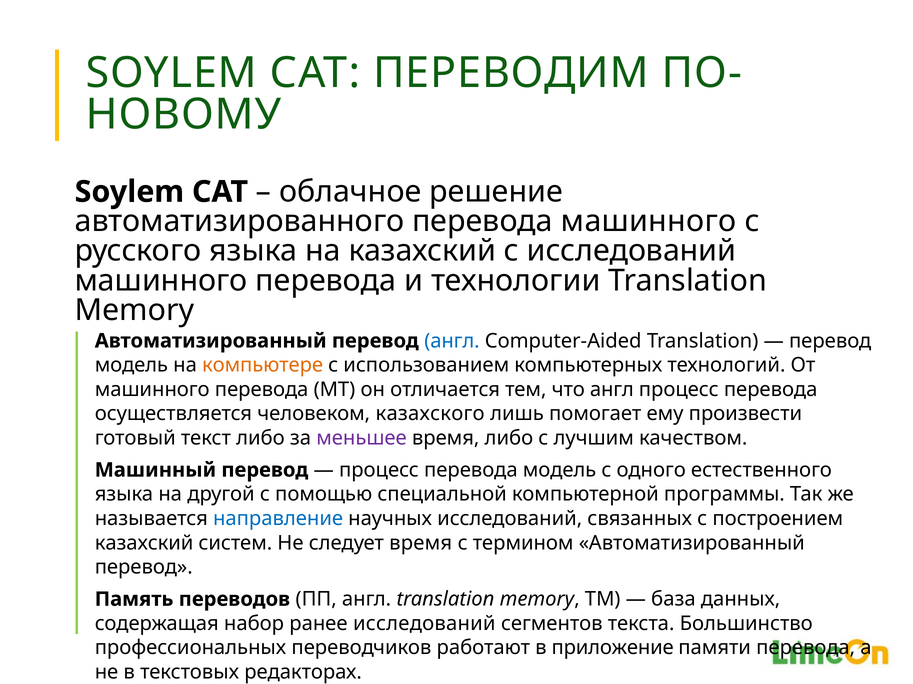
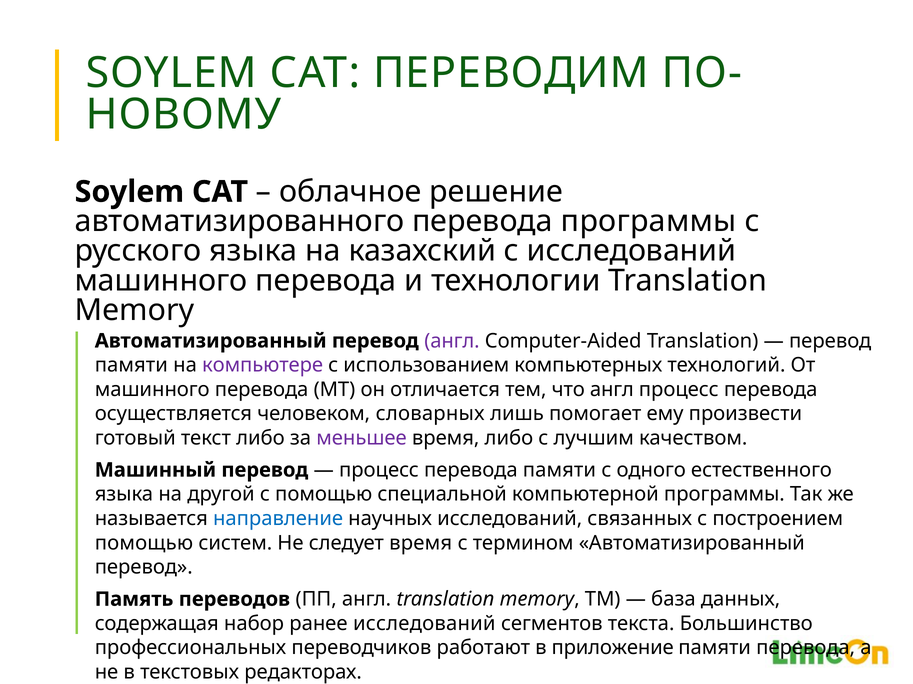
перевода машинного: машинного -> программы
англ at (452, 341) colour: blue -> purple
модель at (131, 366): модель -> памяти
компьютере colour: orange -> purple
казахского: казахского -> словарных
перевода модель: модель -> памяти
казахский at (144, 544): казахский -> помощью
